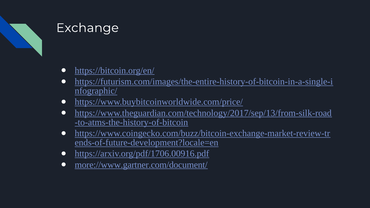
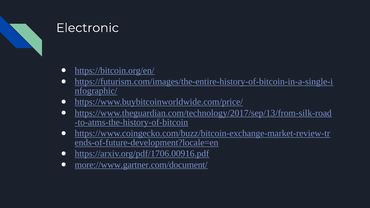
Exchange: Exchange -> Electronic
